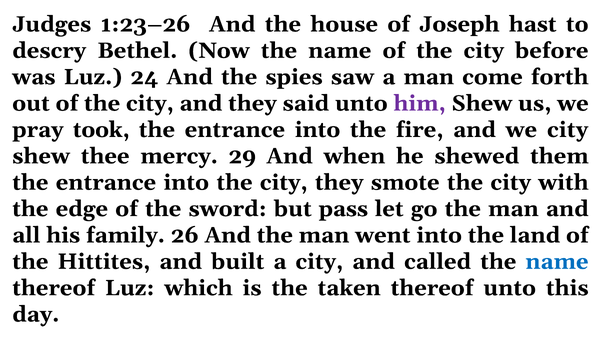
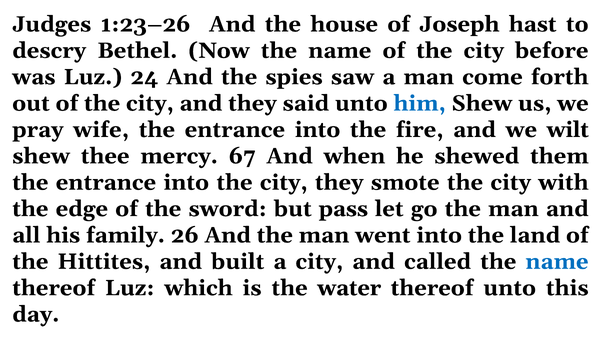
him colour: purple -> blue
took: took -> wife
we city: city -> wilt
29: 29 -> 67
taken: taken -> water
